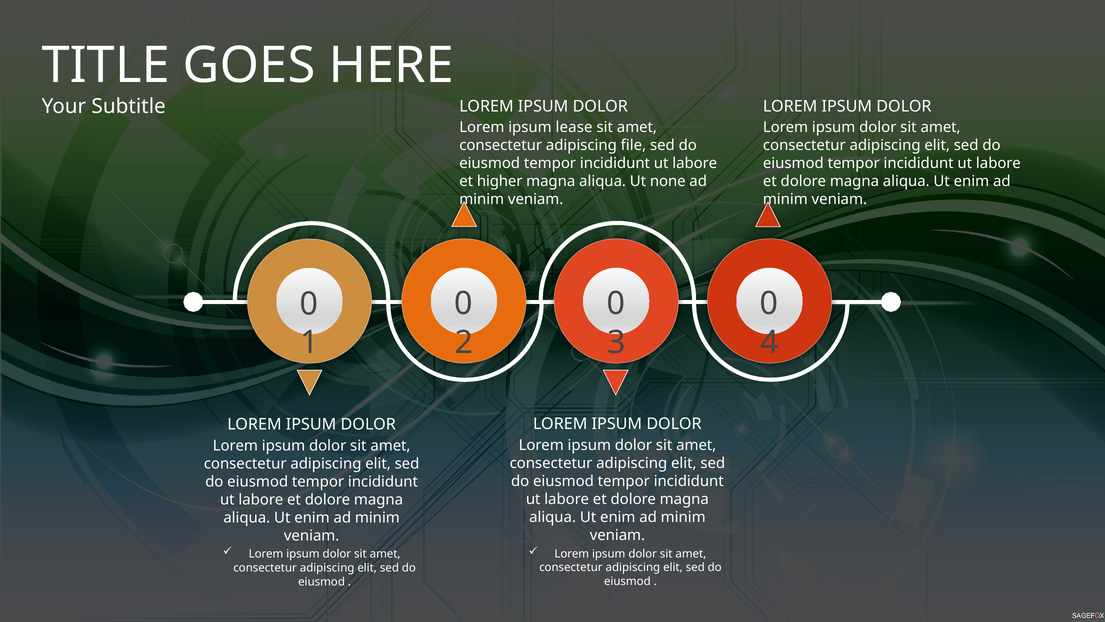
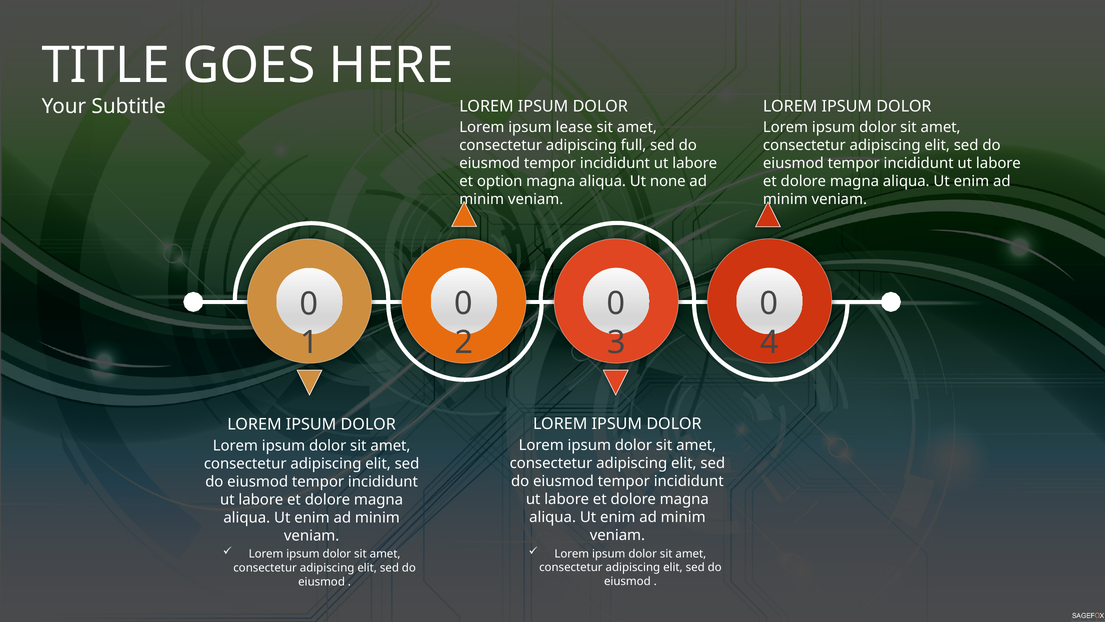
file: file -> full
higher: higher -> option
